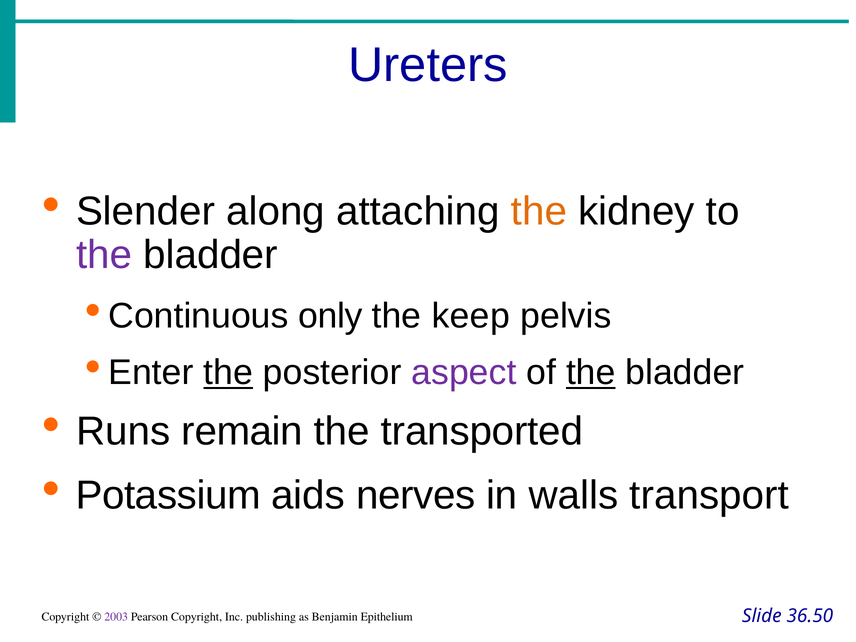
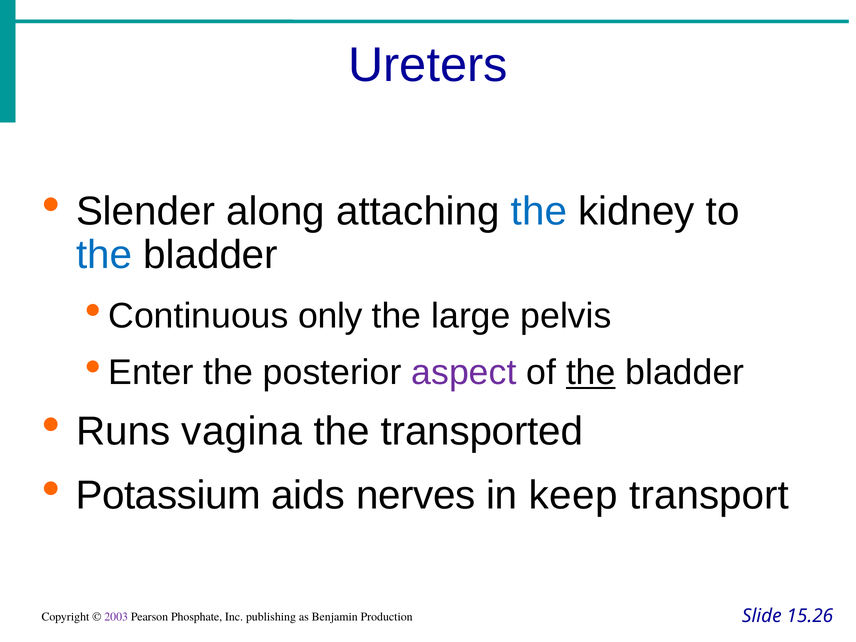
the at (539, 211) colour: orange -> blue
the at (104, 255) colour: purple -> blue
keep: keep -> large
the at (228, 373) underline: present -> none
remain: remain -> vagina
walls: walls -> keep
36.50: 36.50 -> 15.26
Pearson Copyright: Copyright -> Phosphate
Epithelium: Epithelium -> Production
